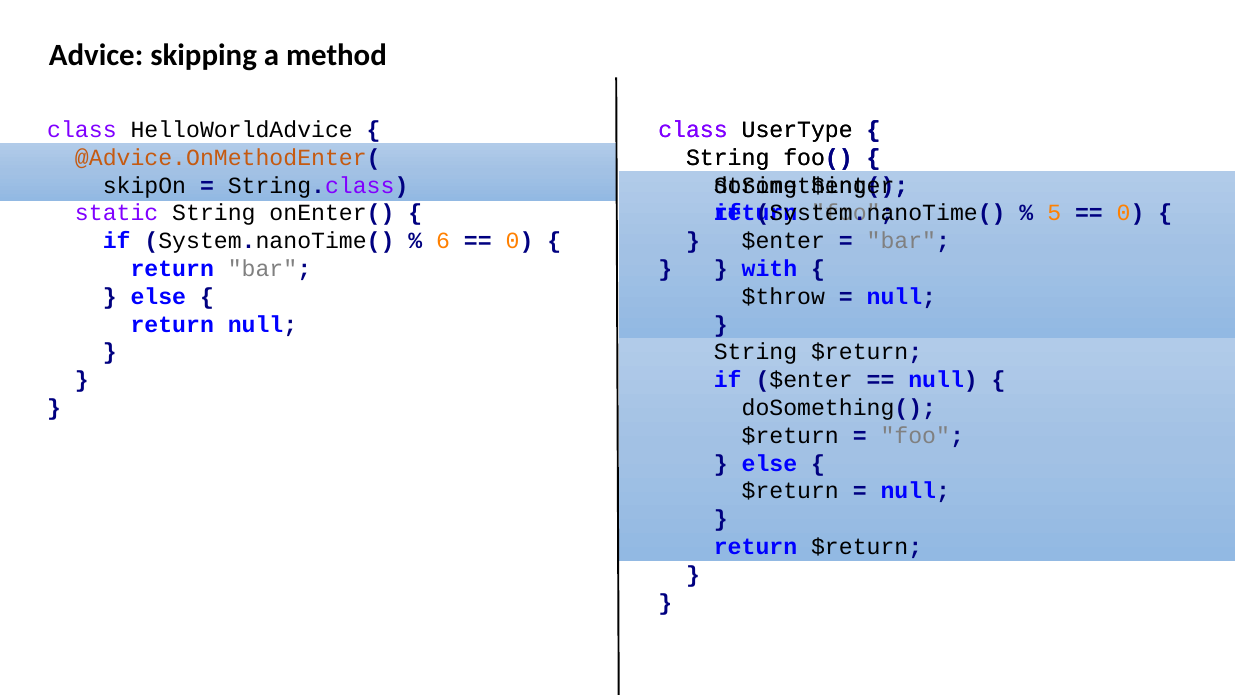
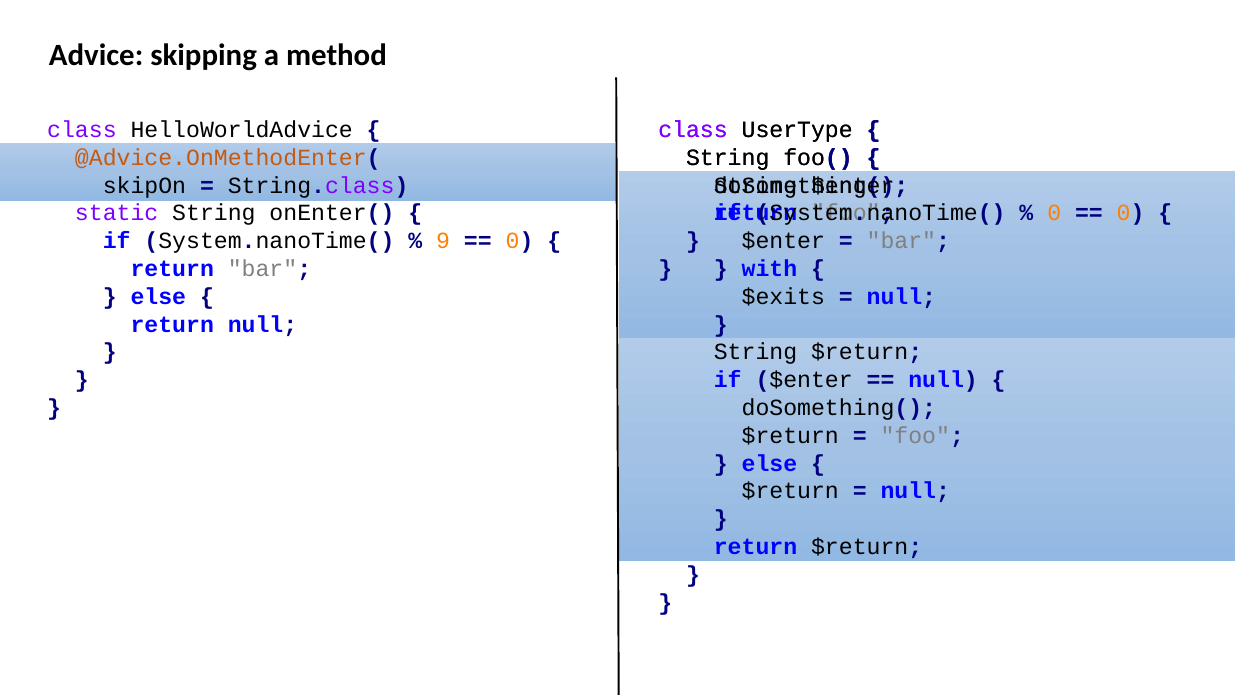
5 at (1054, 213): 5 -> 0
6: 6 -> 9
$throw: $throw -> $exits
